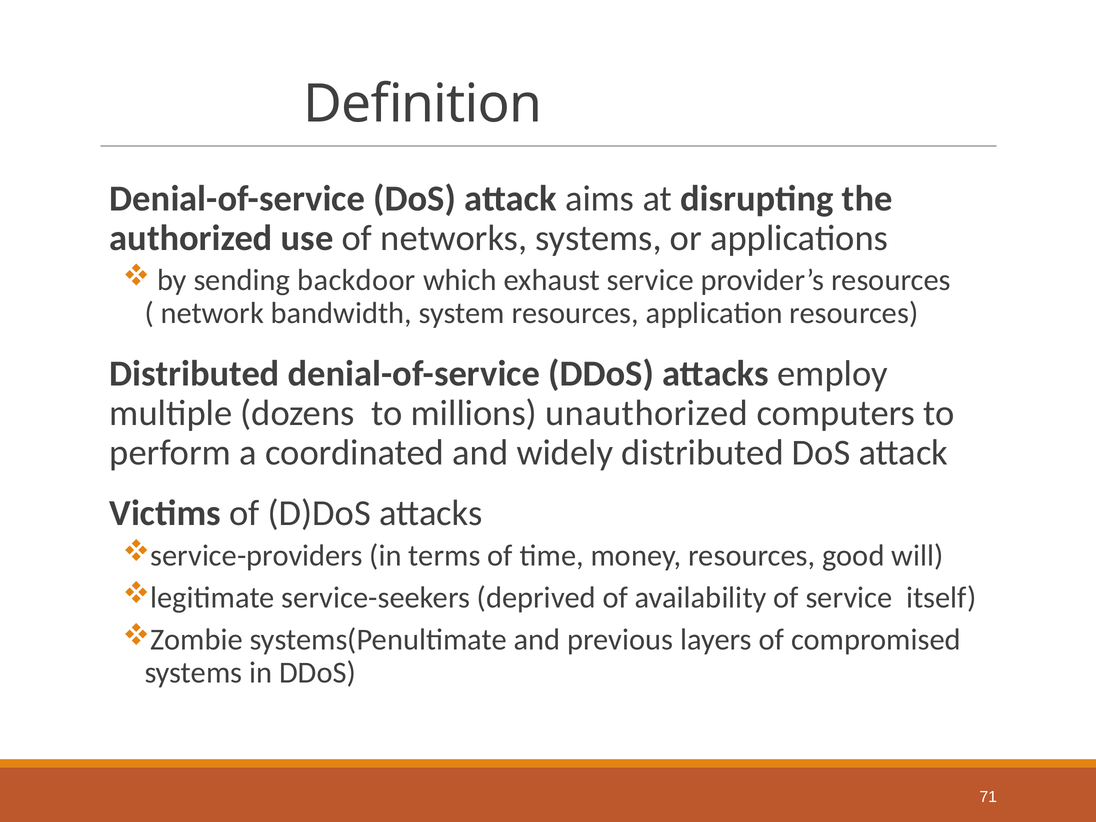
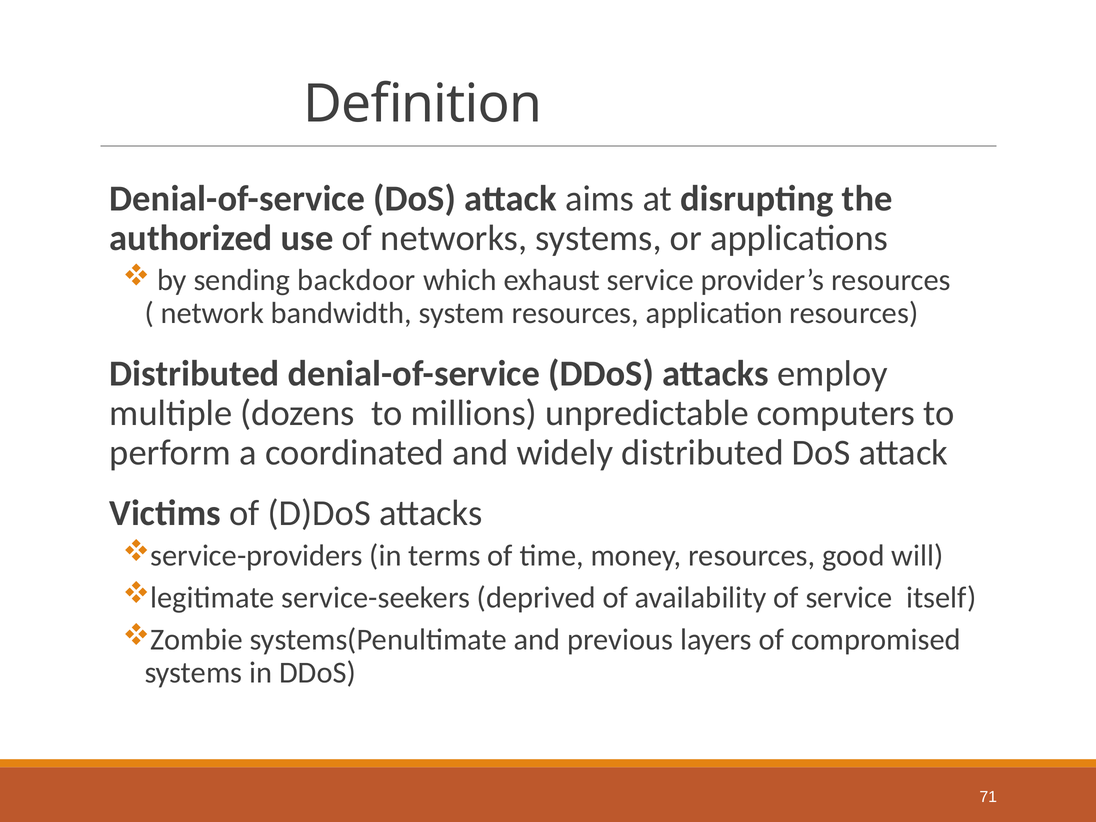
unauthorized: unauthorized -> unpredictable
